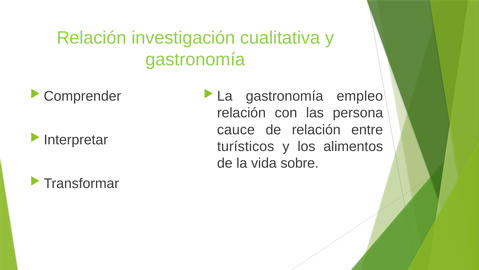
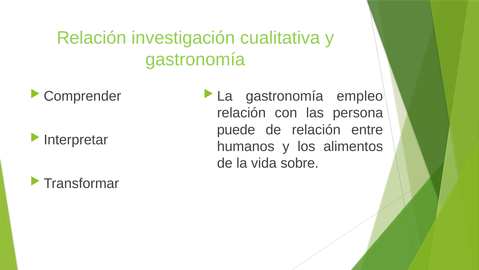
cauce: cauce -> puede
turísticos: turísticos -> humanos
